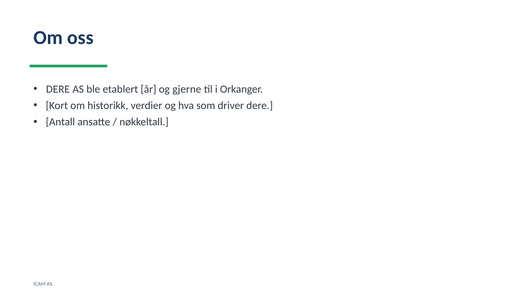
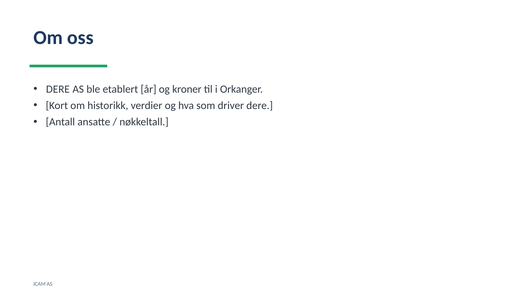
gjerne: gjerne -> kroner
